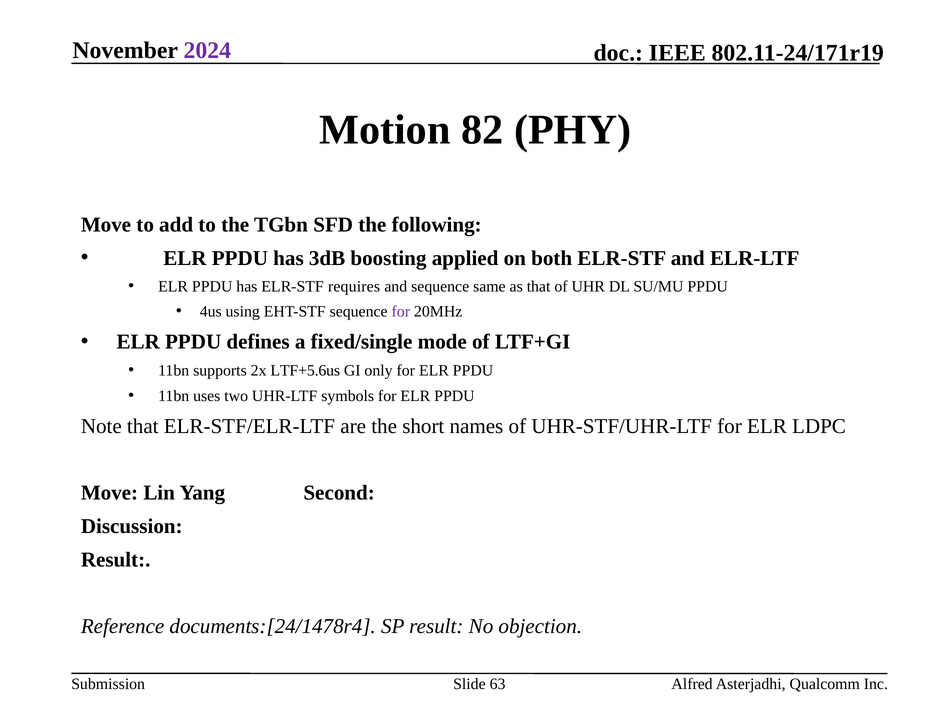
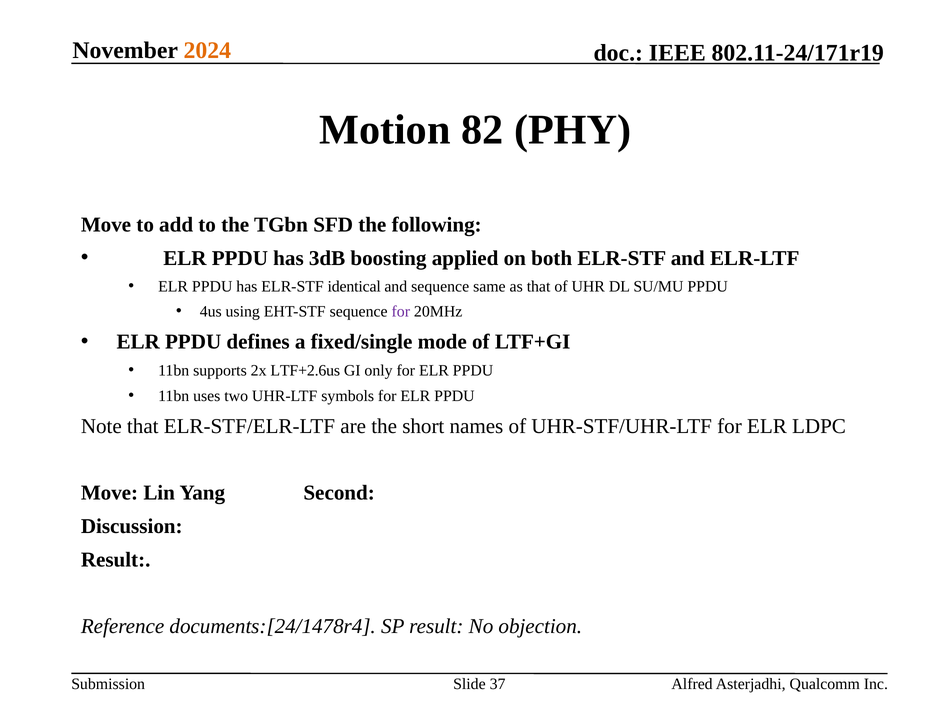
2024 colour: purple -> orange
requires: requires -> identical
LTF+5.6us: LTF+5.6us -> LTF+2.6us
63: 63 -> 37
